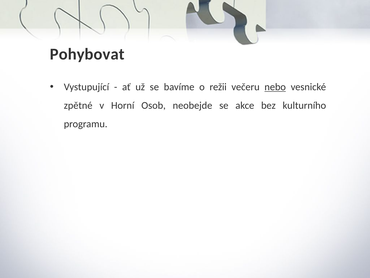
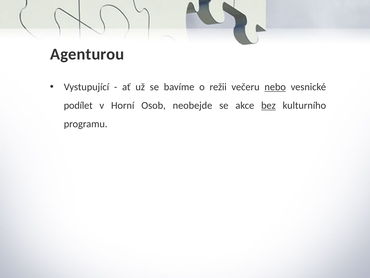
Pohybovat: Pohybovat -> Agenturou
zpětné: zpětné -> podílet
bez underline: none -> present
